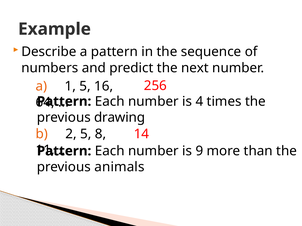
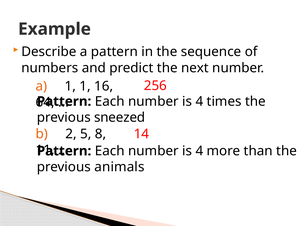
1 5: 5 -> 1
drawing: drawing -> sneezed
9 at (199, 151): 9 -> 4
